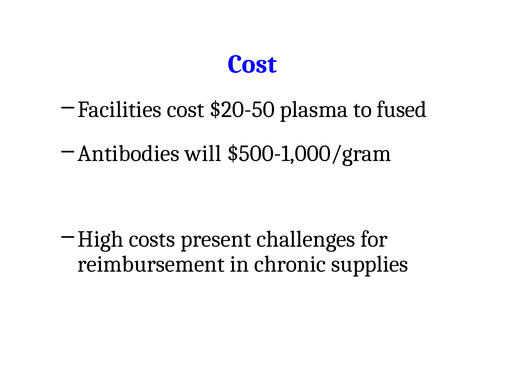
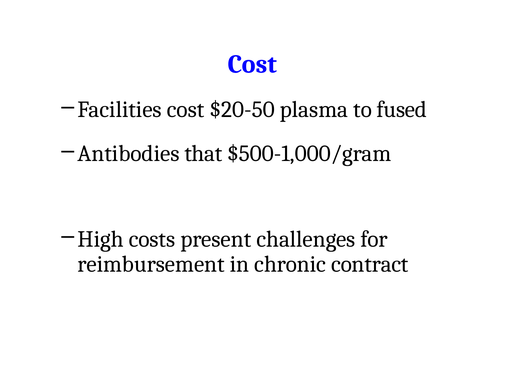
will: will -> that
supplies: supplies -> contract
